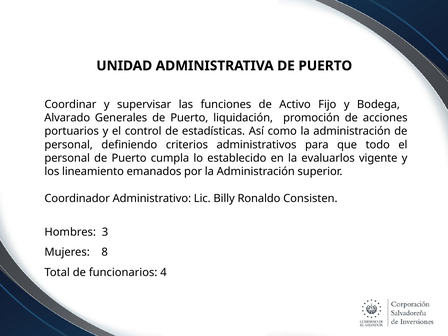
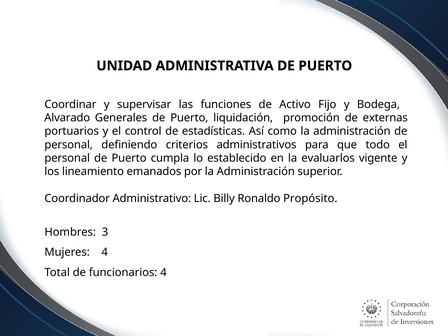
acciones: acciones -> externas
Consisten: Consisten -> Propósito
Mujeres 8: 8 -> 4
